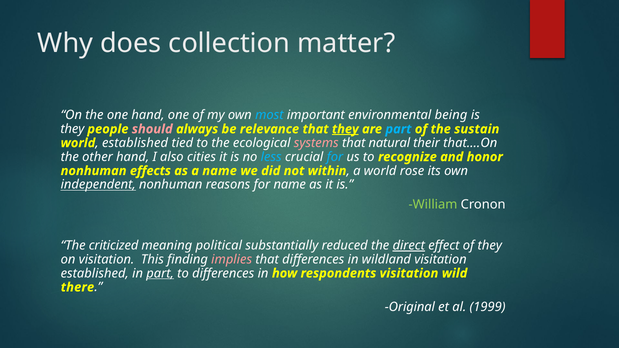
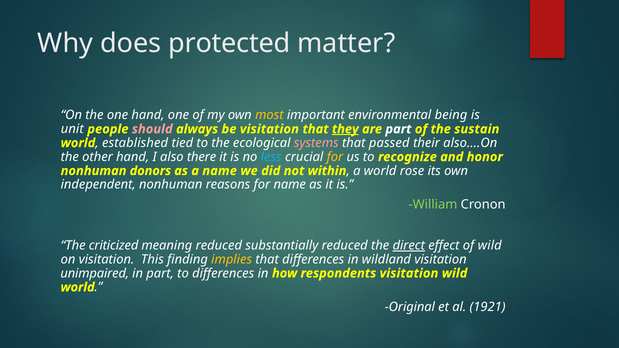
collection: collection -> protected
most colour: light blue -> yellow
they at (72, 129): they -> unit
be relevance: relevance -> visitation
part at (398, 129) colour: light blue -> white
natural: natural -> passed
that….On: that….On -> also….On
cities: cities -> there
for at (335, 157) colour: light blue -> yellow
effects: effects -> donors
independent underline: present -> none
meaning political: political -> reduced
of they: they -> wild
implies colour: pink -> yellow
established at (95, 273): established -> unimpaired
part at (160, 273) underline: present -> none
there at (77, 287): there -> world
1999: 1999 -> 1921
